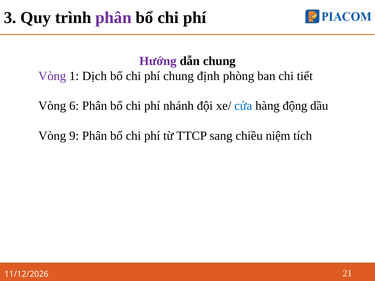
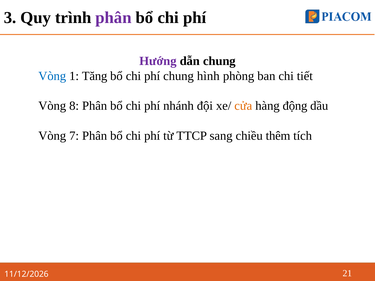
Vòng at (52, 76) colour: purple -> blue
Dịch: Dịch -> Tăng
định: định -> hình
6: 6 -> 8
cửa colour: blue -> orange
9: 9 -> 7
niệm: niệm -> thêm
